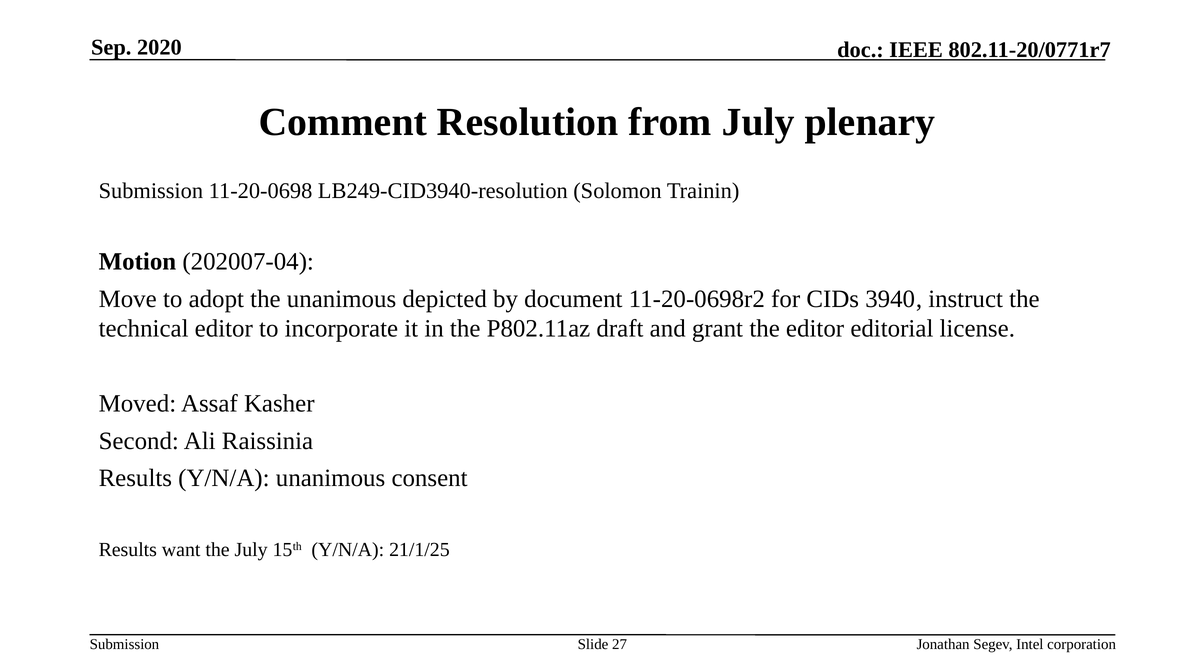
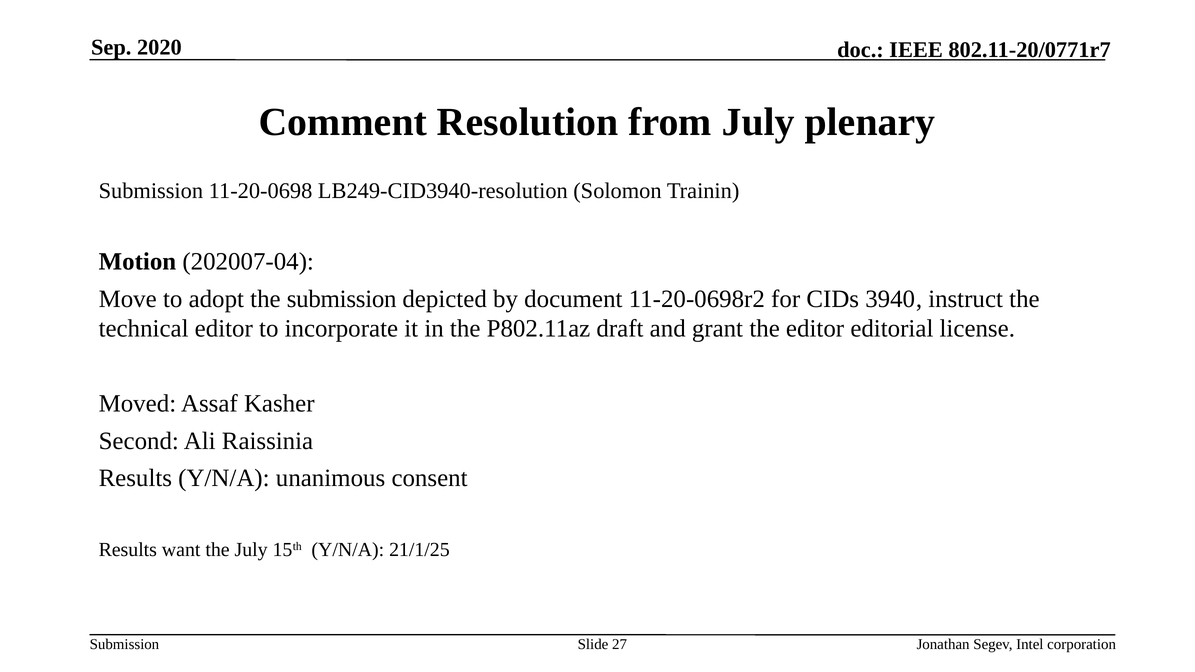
the unanimous: unanimous -> submission
